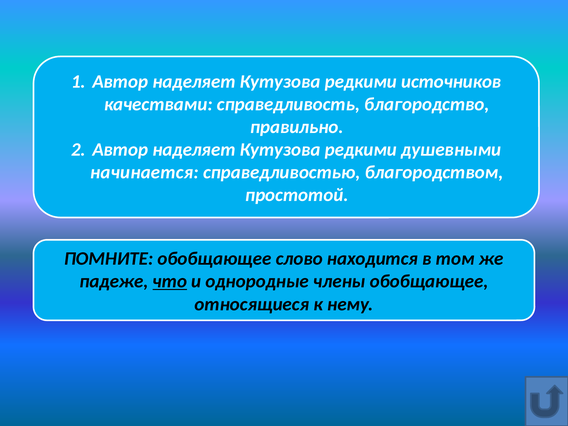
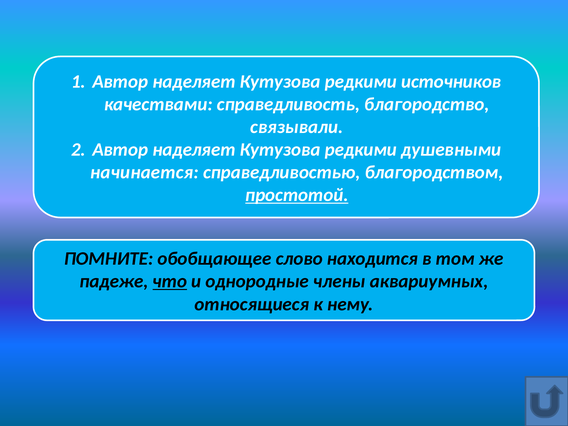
правильно: правильно -> связывали
простотой underline: none -> present
члены обобщающее: обобщающее -> аквариумных
